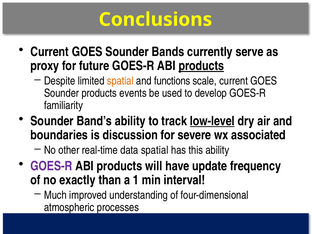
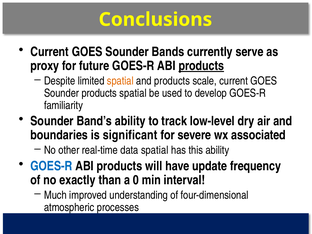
and functions: functions -> products
products events: events -> spatial
low-level underline: present -> none
discussion: discussion -> significant
GOES-R at (51, 166) colour: purple -> blue
1: 1 -> 0
